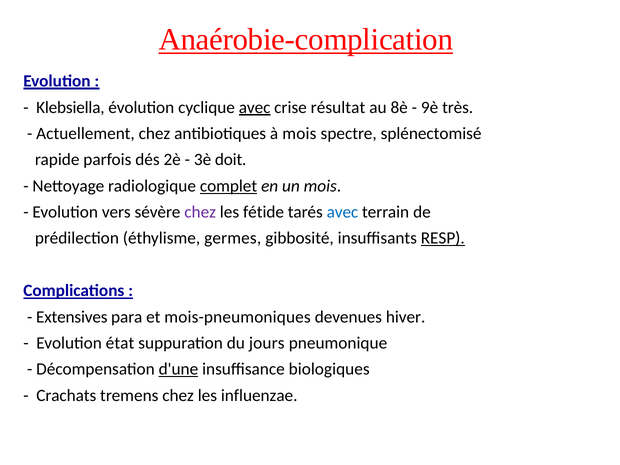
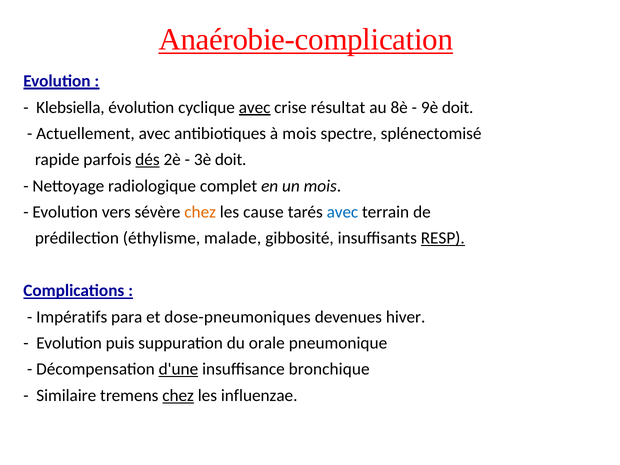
9è très: très -> doit
Actuellement chez: chez -> avec
dés underline: none -> present
complet underline: present -> none
chez at (200, 212) colour: purple -> orange
fétide: fétide -> cause
germes: germes -> malade
Extensives: Extensives -> Impératifs
mois-pneumoniques: mois-pneumoniques -> dose-pneumoniques
état: état -> puis
jours: jours -> orale
biologiques: biologiques -> bronchique
Crachats: Crachats -> Similaire
chez at (178, 395) underline: none -> present
